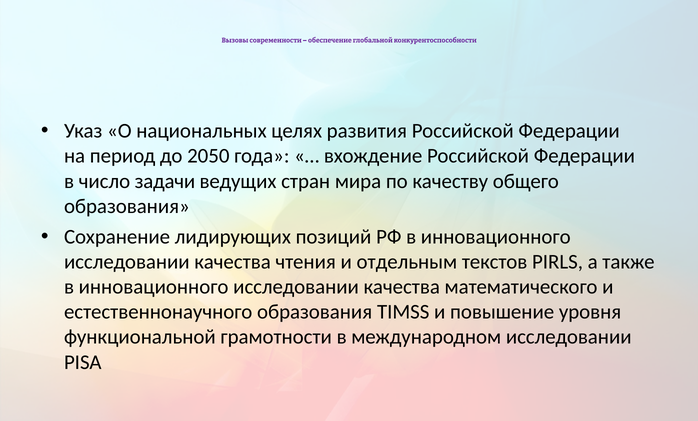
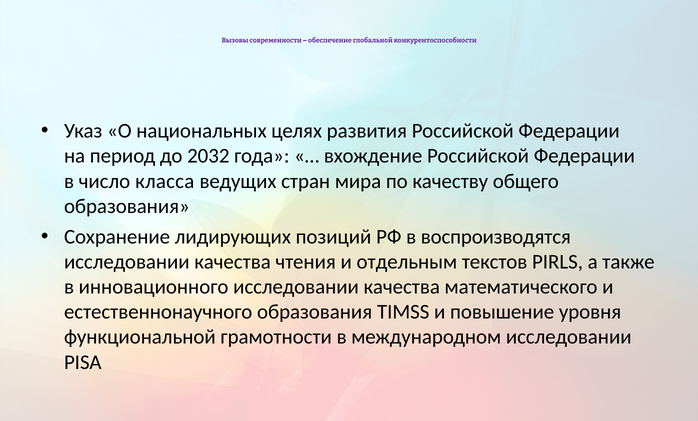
2050: 2050 -> 2032
задачи: задачи -> класса
РФ в инновационного: инновационного -> воспроизводятся
